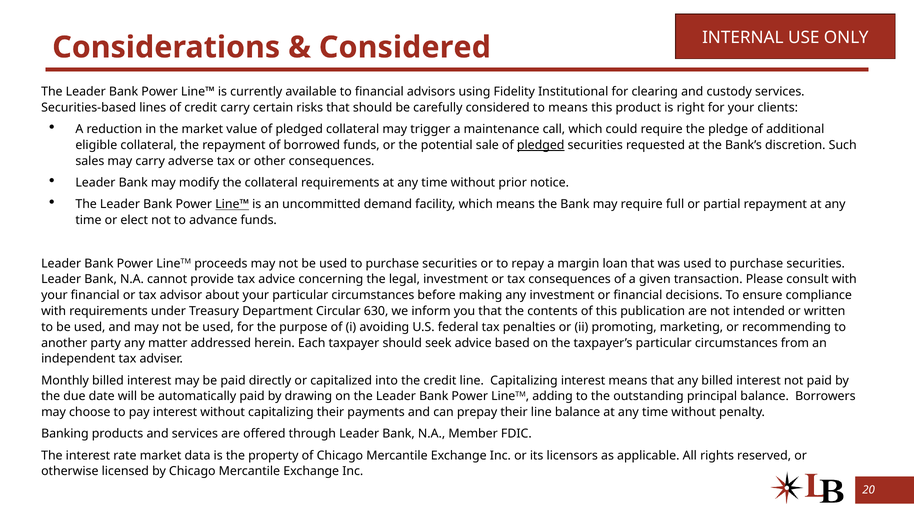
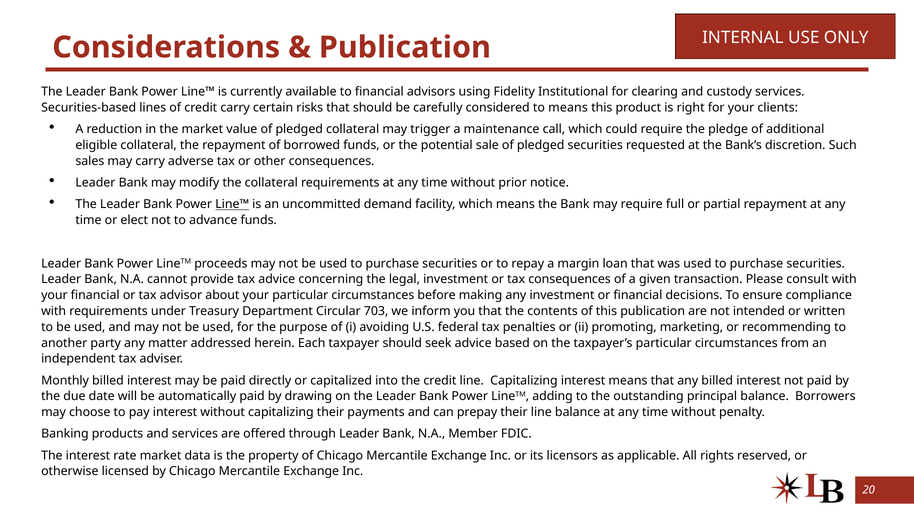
Considered at (405, 47): Considered -> Publication
pledged at (541, 145) underline: present -> none
630: 630 -> 703
